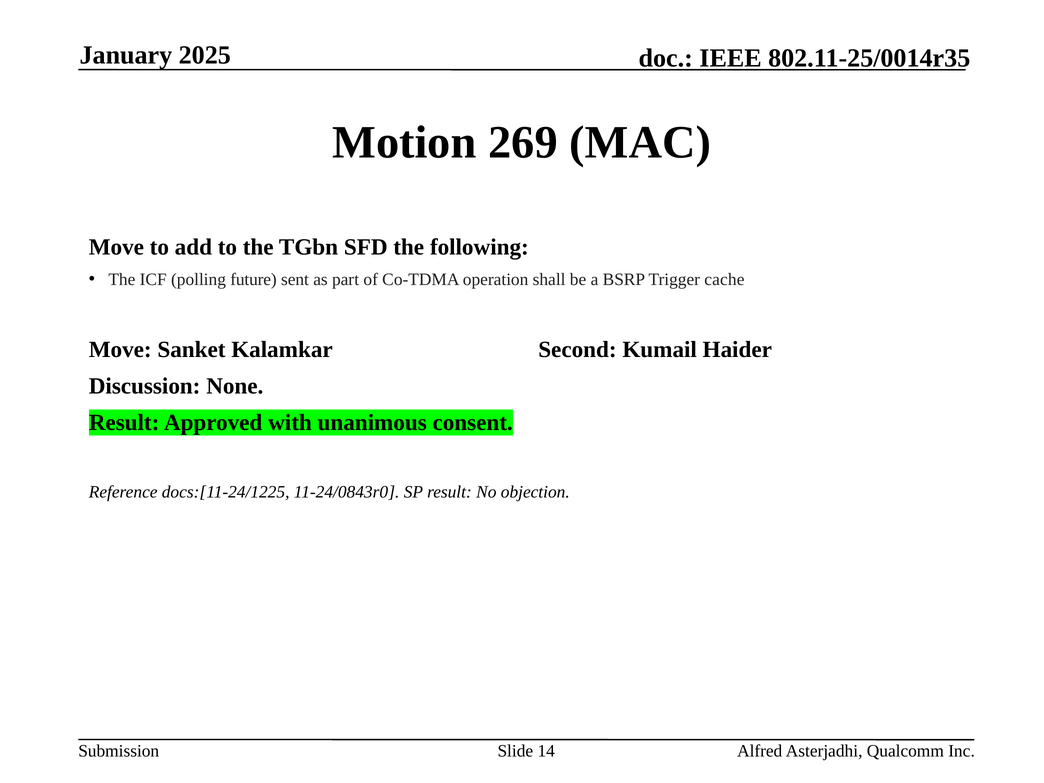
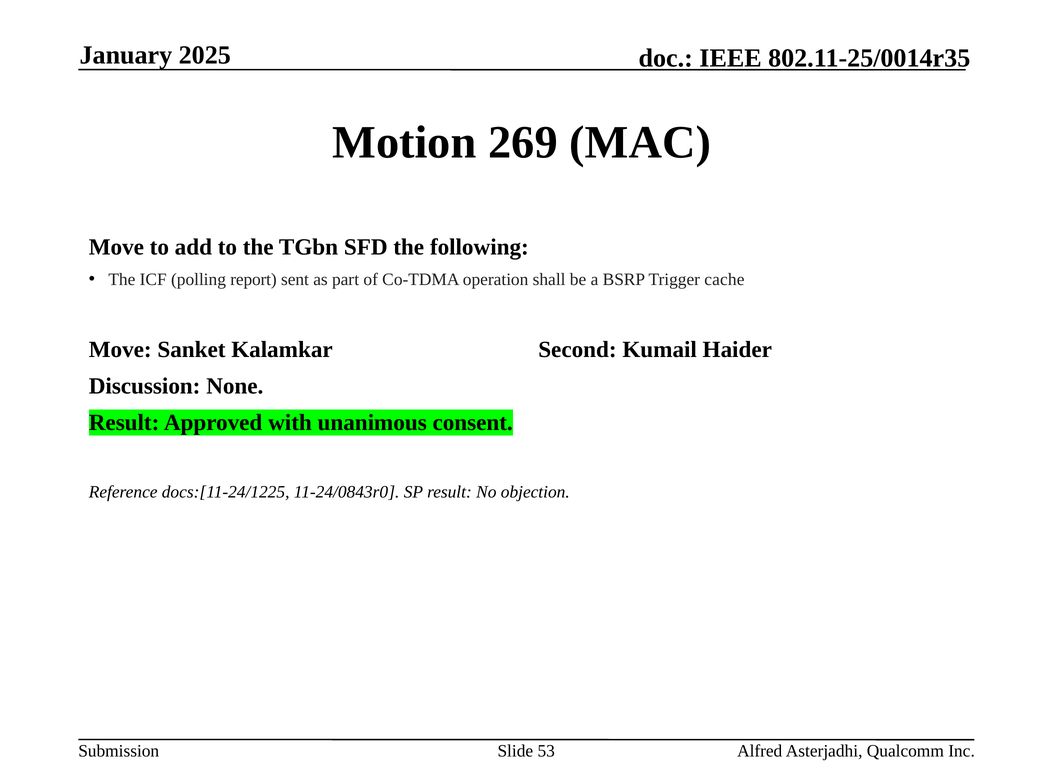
future: future -> report
14: 14 -> 53
